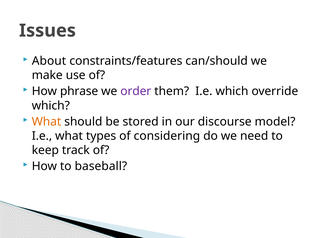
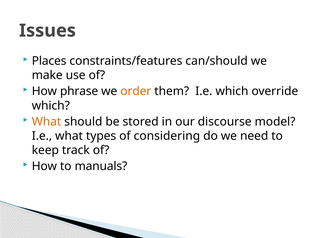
About: About -> Places
order colour: purple -> orange
baseball: baseball -> manuals
